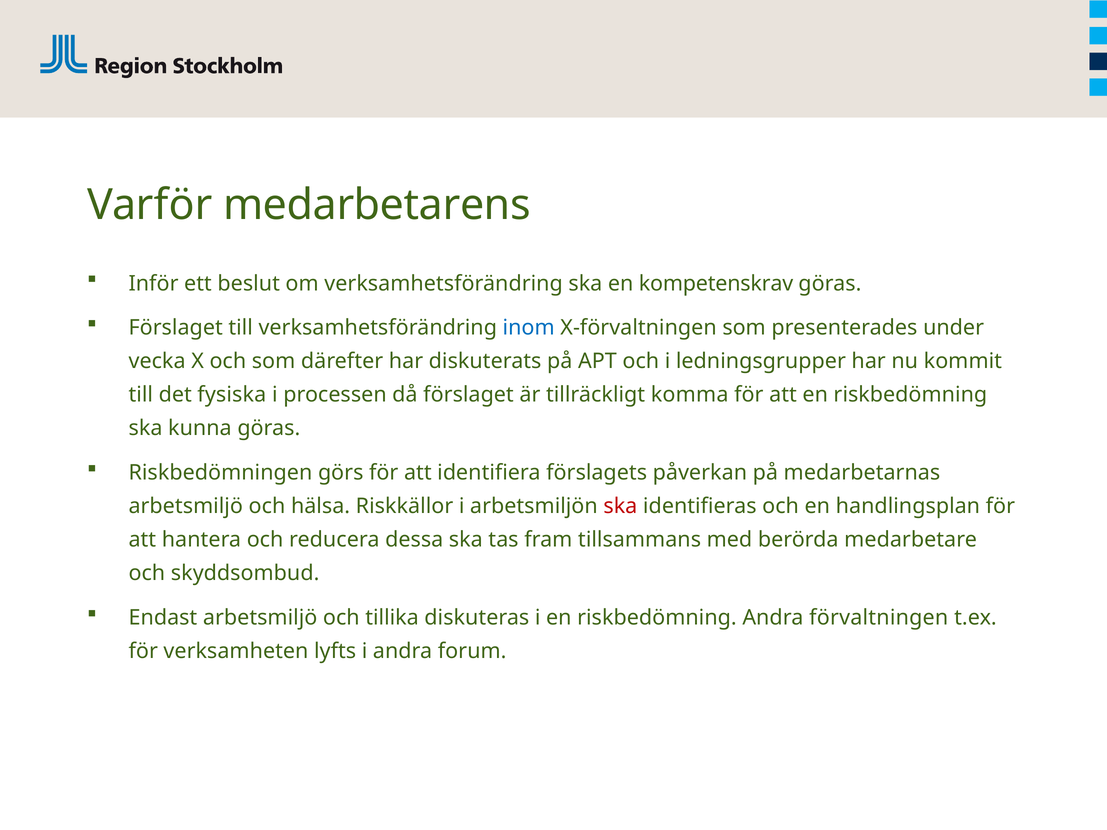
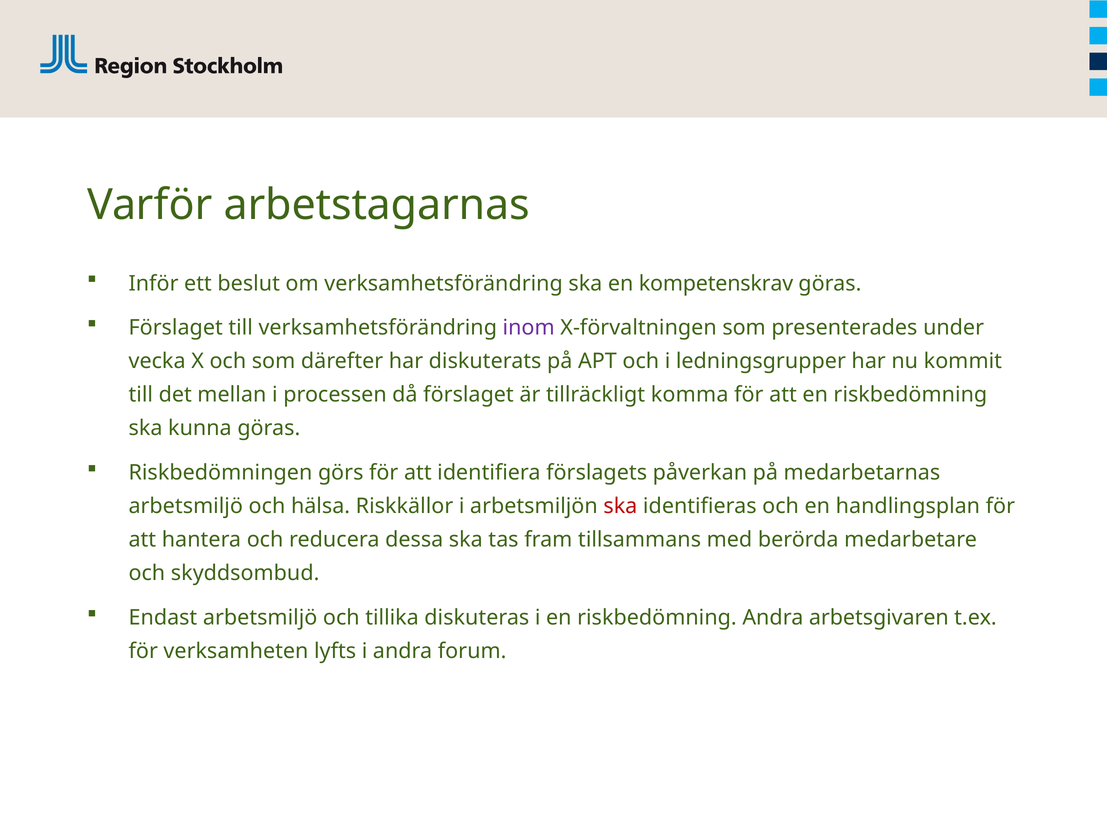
medarbetarens: medarbetarens -> arbetstagarnas
inom colour: blue -> purple
fysiska: fysiska -> mellan
förvaltningen: förvaltningen -> arbetsgivaren
